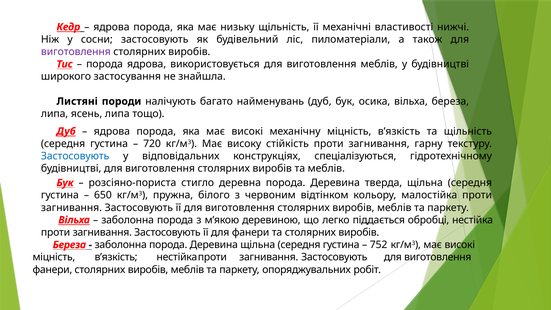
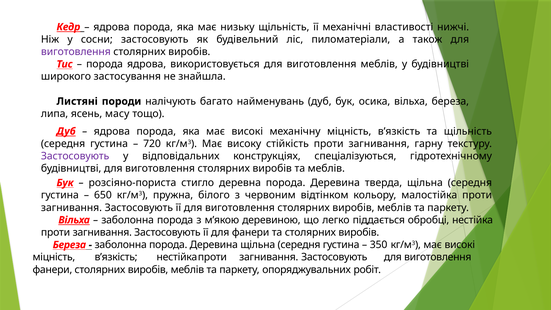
ясень липа: липа -> масу
Застосовують at (75, 156) colour: blue -> purple
752: 752 -> 350
